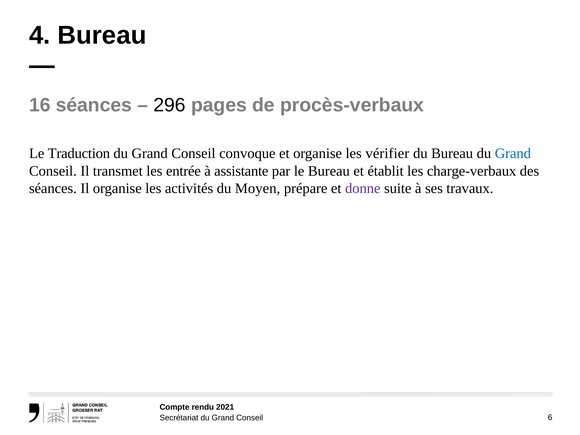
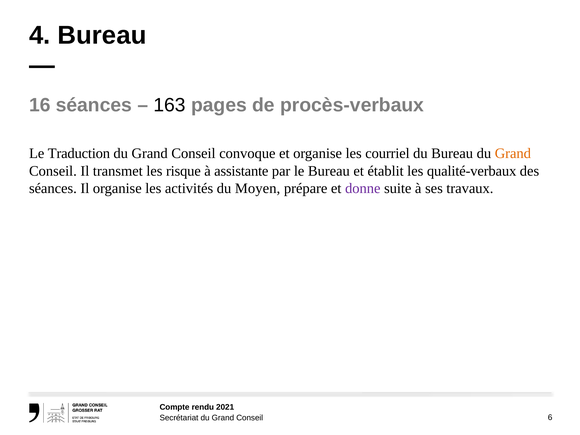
296: 296 -> 163
vérifier: vérifier -> courriel
Grand at (513, 154) colour: blue -> orange
entrée: entrée -> risque
charge-verbaux: charge-verbaux -> qualité-verbaux
